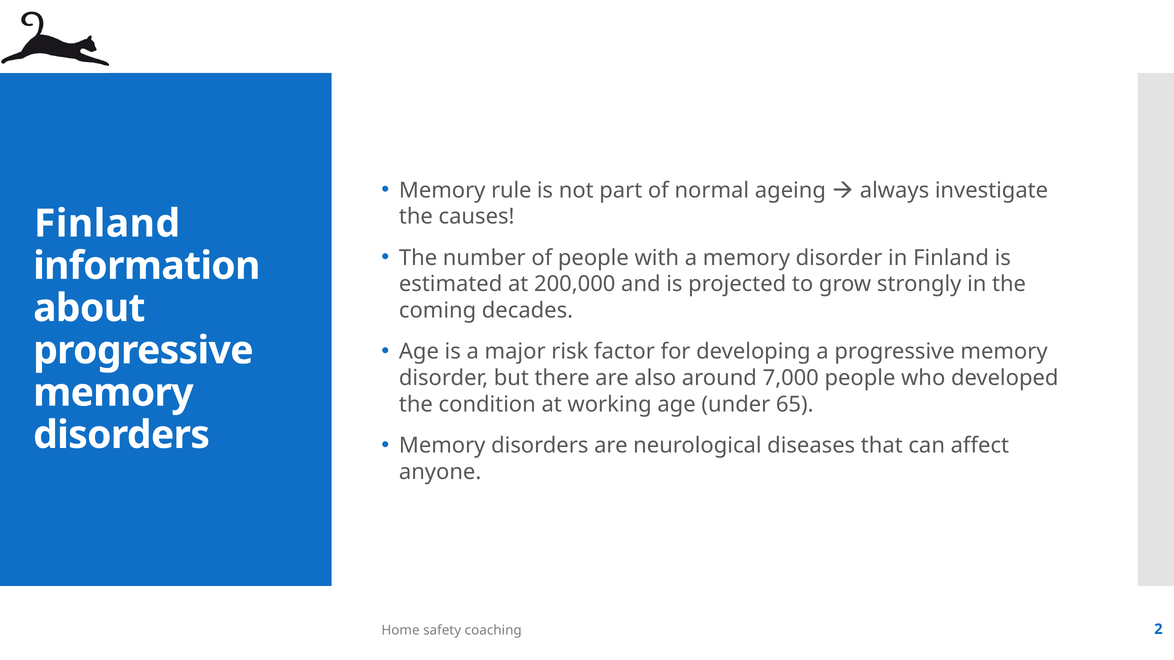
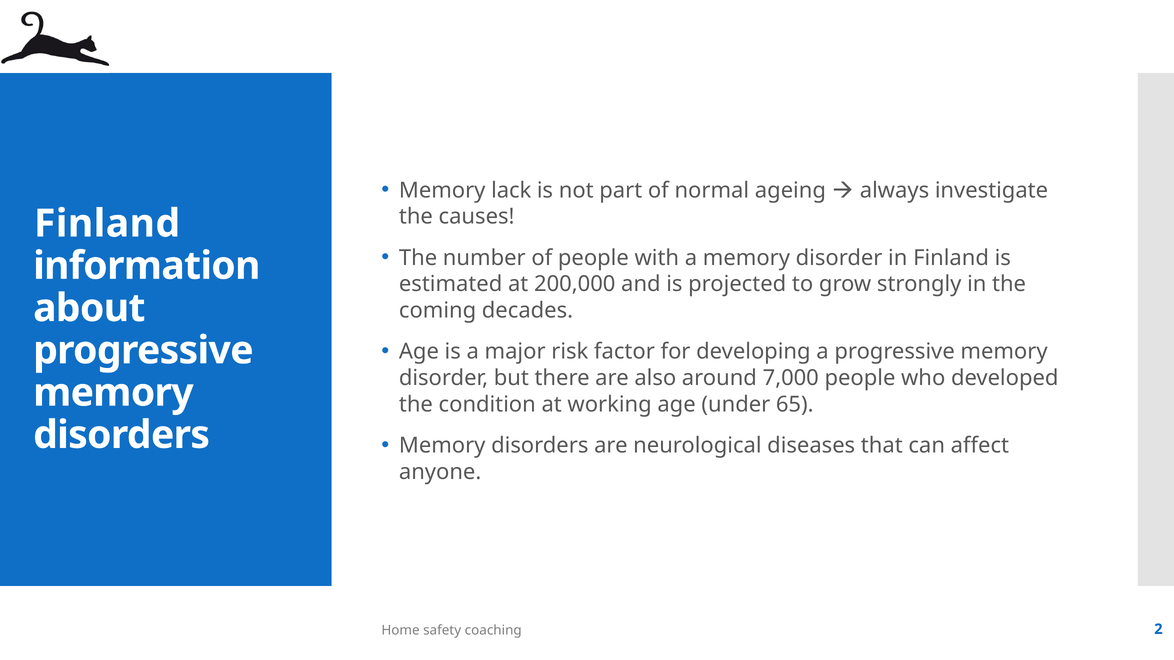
rule: rule -> lack
